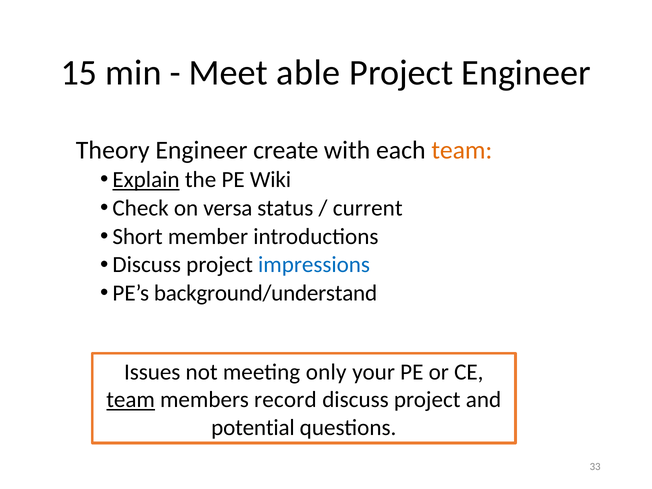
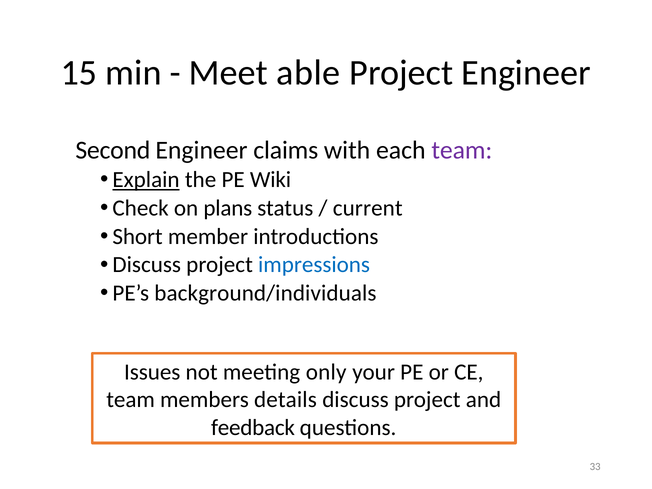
Theory: Theory -> Second
create: create -> claims
team at (462, 150) colour: orange -> purple
versa: versa -> plans
background/understand: background/understand -> background/individuals
team at (131, 400) underline: present -> none
record: record -> details
potential: potential -> feedback
